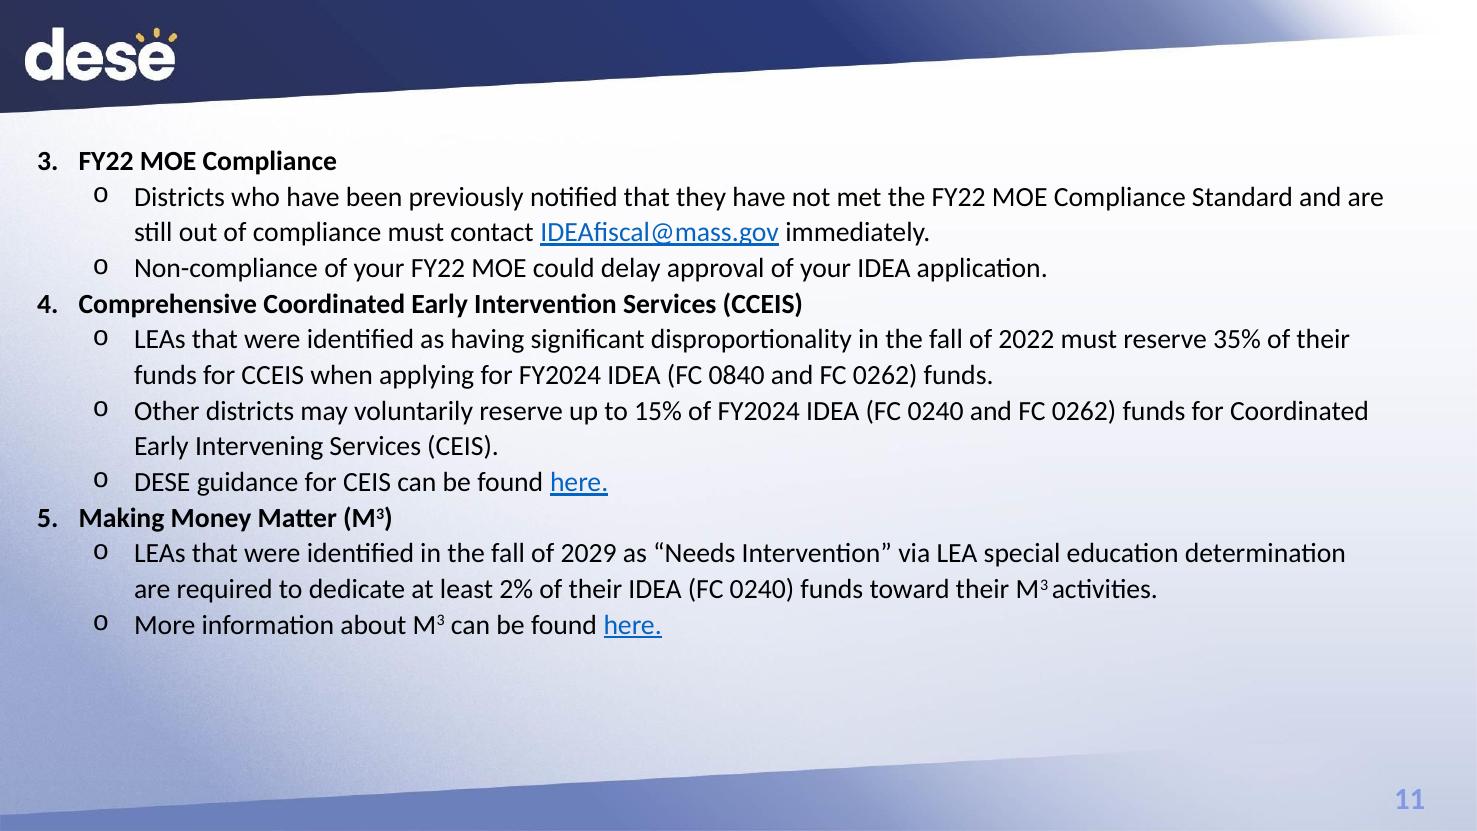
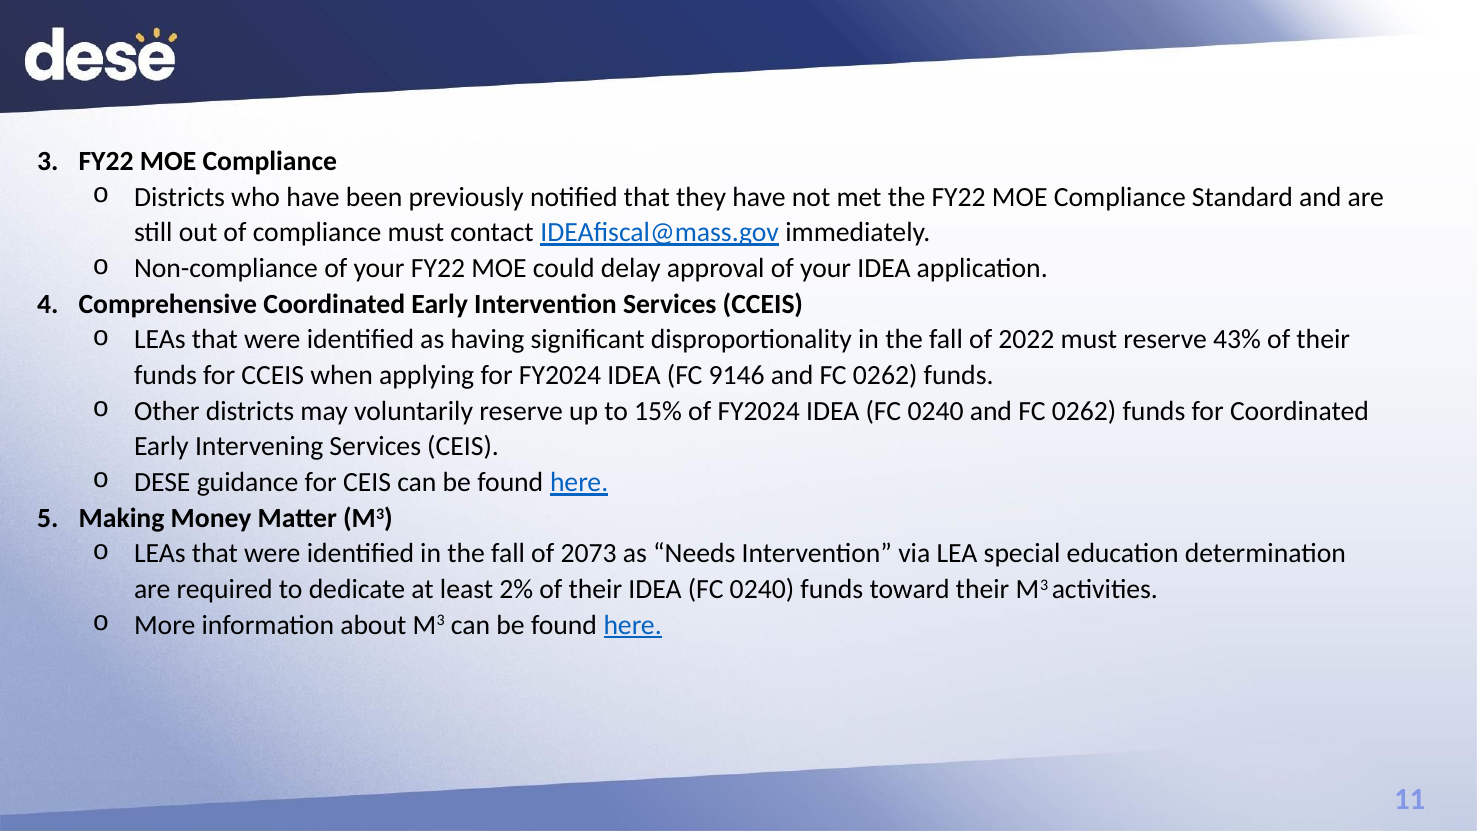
35%: 35% -> 43%
0840: 0840 -> 9146
2029: 2029 -> 2073
